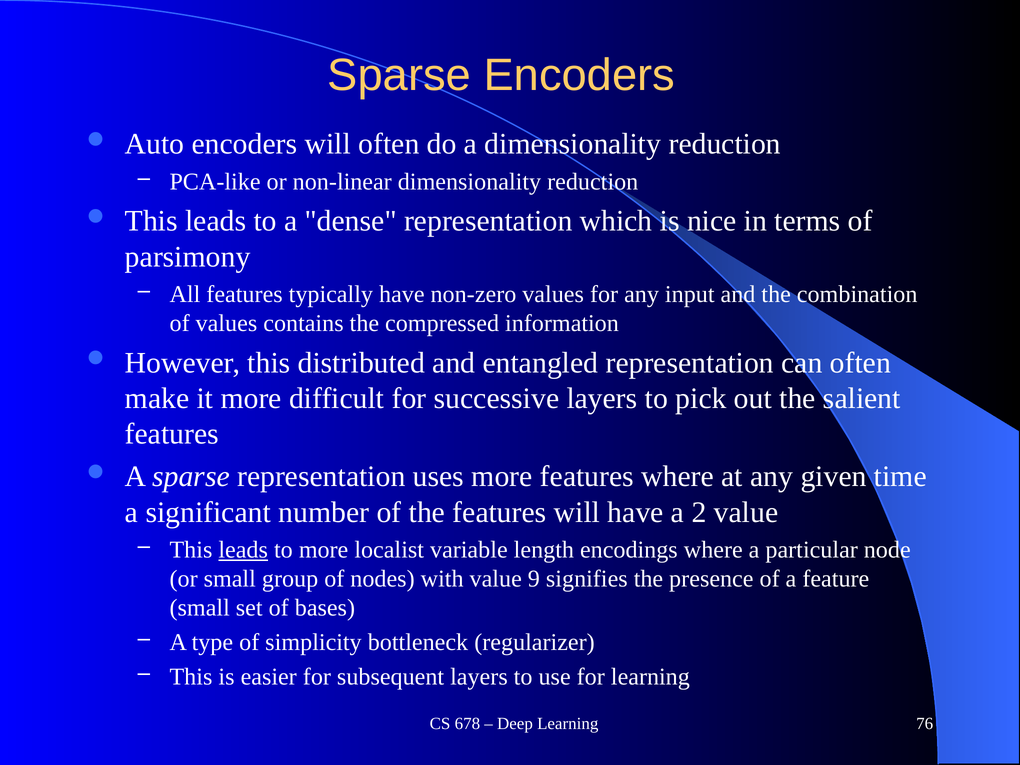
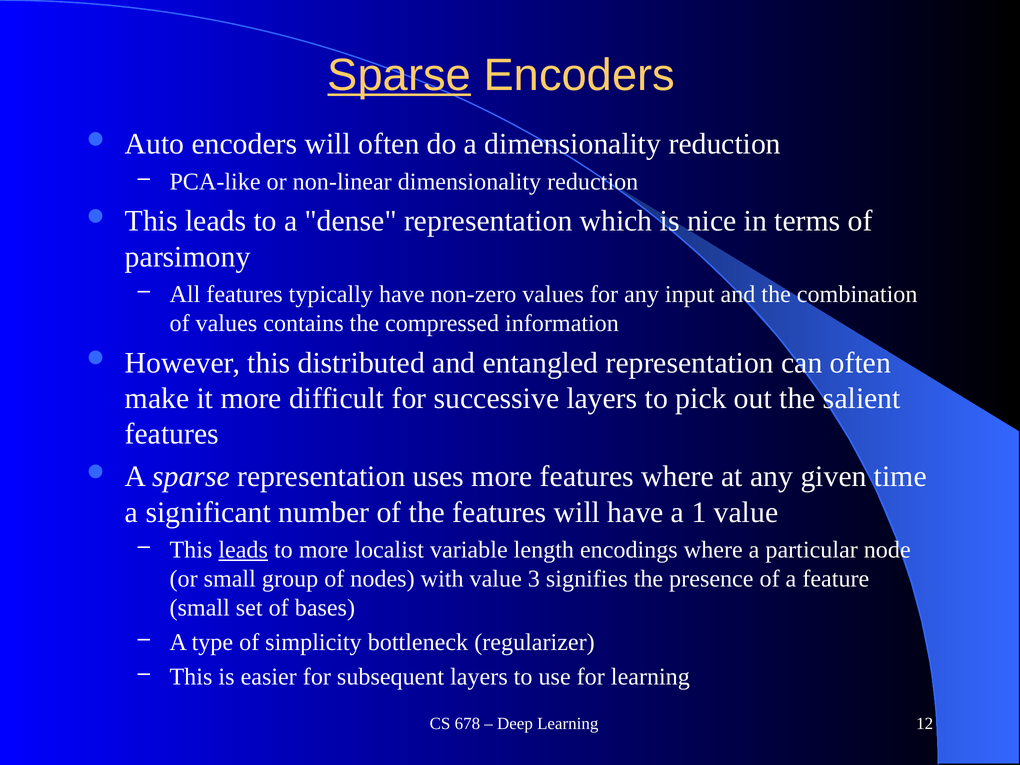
Sparse at (399, 75) underline: none -> present
2: 2 -> 1
9: 9 -> 3
76: 76 -> 12
